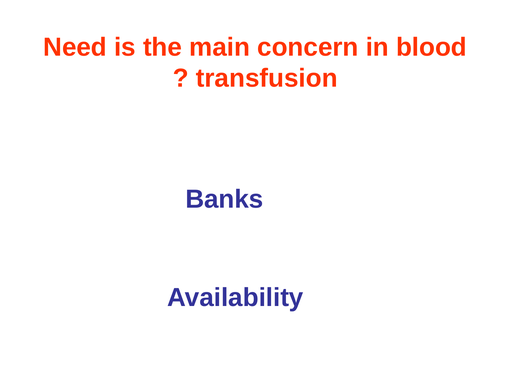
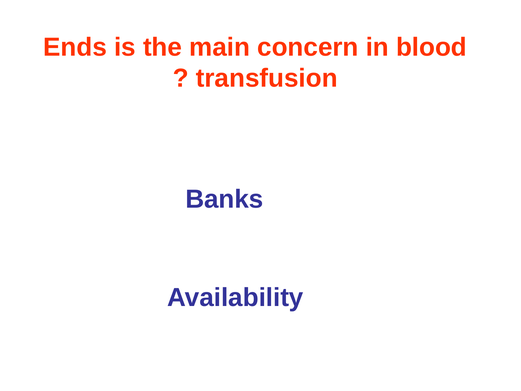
Need: Need -> Ends
